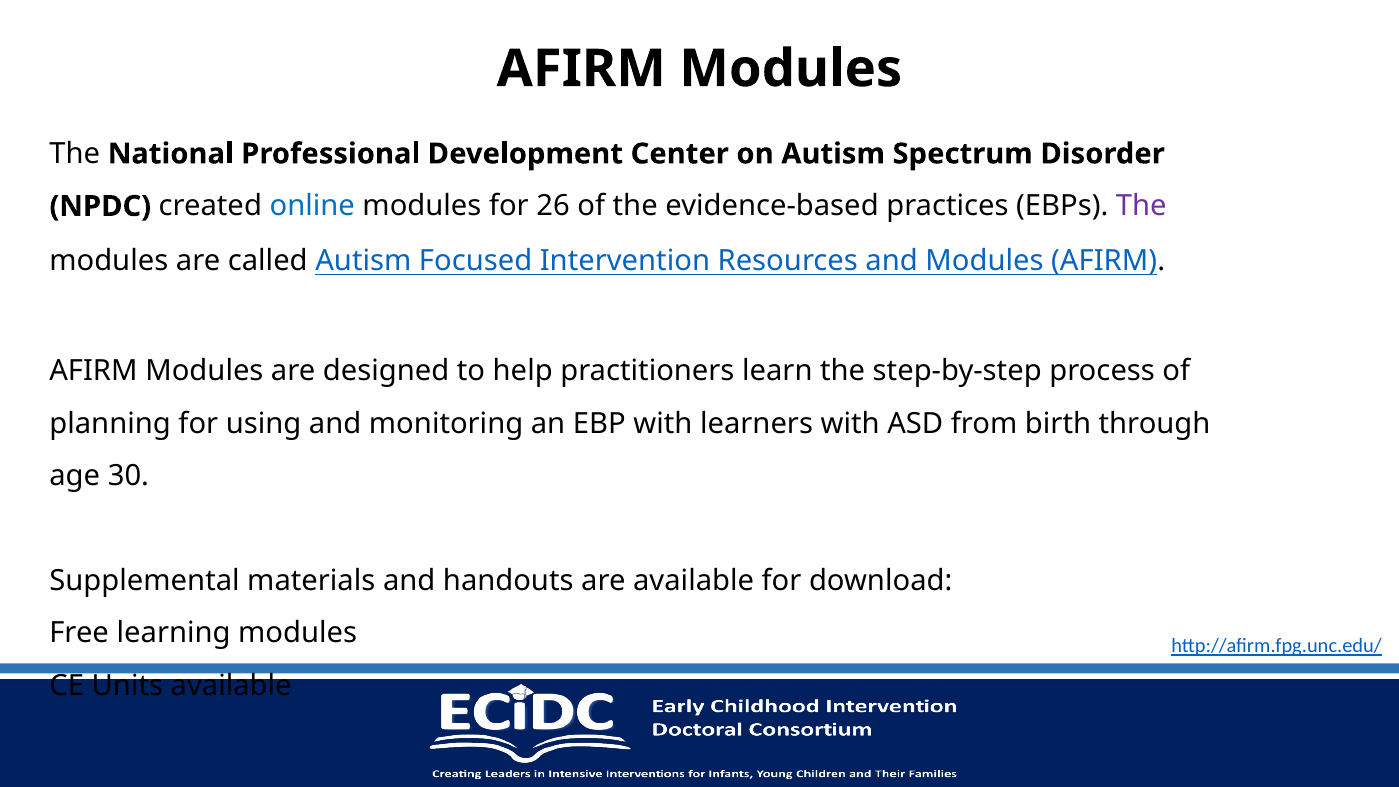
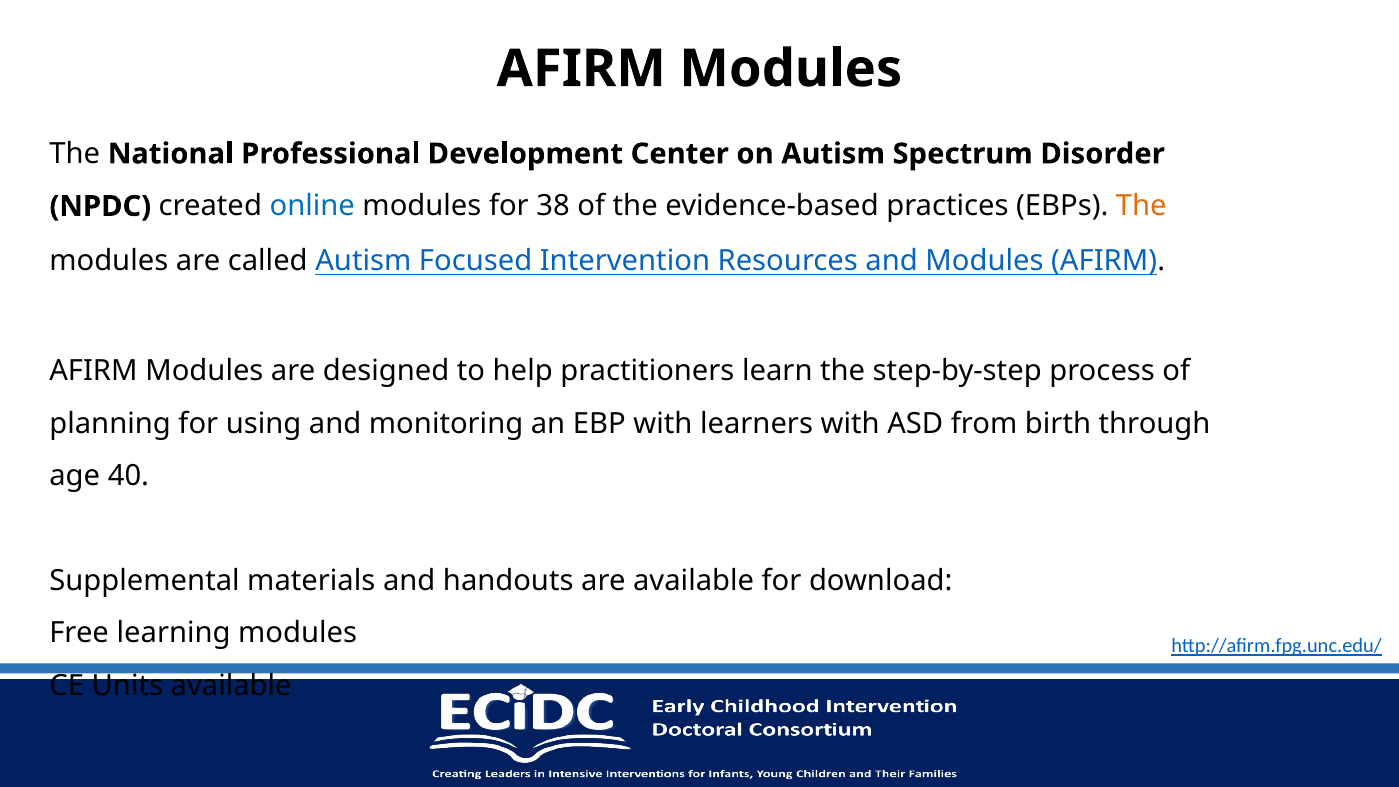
26: 26 -> 38
The at (1141, 206) colour: purple -> orange
30: 30 -> 40
